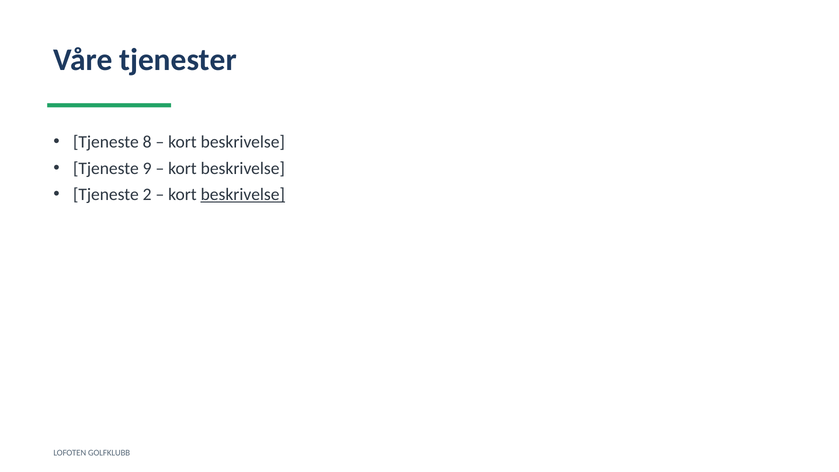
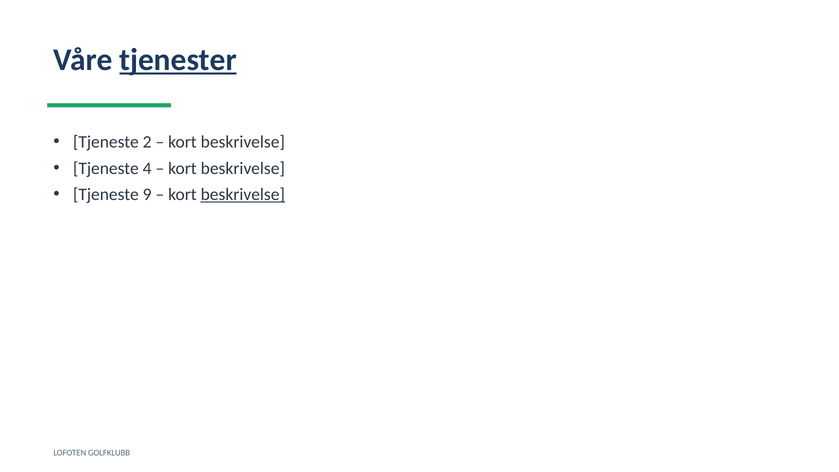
tjenester underline: none -> present
8: 8 -> 2
9: 9 -> 4
2: 2 -> 9
